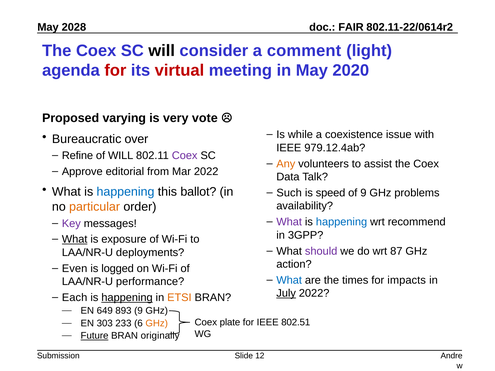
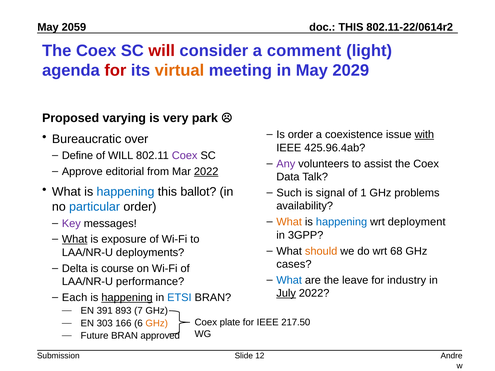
2028: 2028 -> 2059
FAIR at (351, 27): FAIR -> THIS
will at (162, 51) colour: black -> red
virtual colour: red -> orange
2020: 2020 -> 2029
vote: vote -> park
Is while: while -> order
with underline: none -> present
979.12.4ab: 979.12.4ab -> 425.96.4ab
Refine: Refine -> Define
Any colour: orange -> purple
2022 at (206, 172) underline: none -> present
speed: speed -> signal
of 9: 9 -> 1
particular colour: orange -> blue
What at (289, 222) colour: purple -> orange
recommend: recommend -> deployment
should colour: purple -> orange
87: 87 -> 68
action: action -> cases
Even: Even -> Delta
logged: logged -> course
times: times -> leave
impacts: impacts -> industry
ETSI colour: orange -> blue
649: 649 -> 391
893 9: 9 -> 7
802.51: 802.51 -> 217.50
233: 233 -> 166
Future underline: present -> none
originally: originally -> approved
